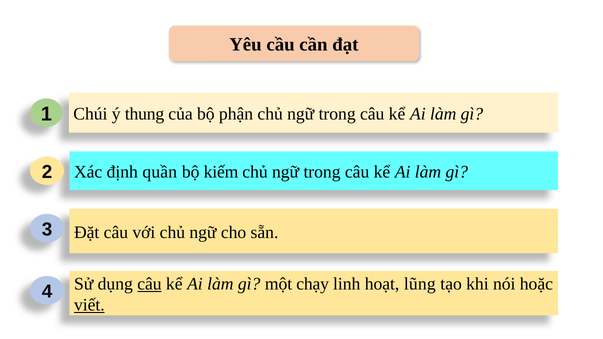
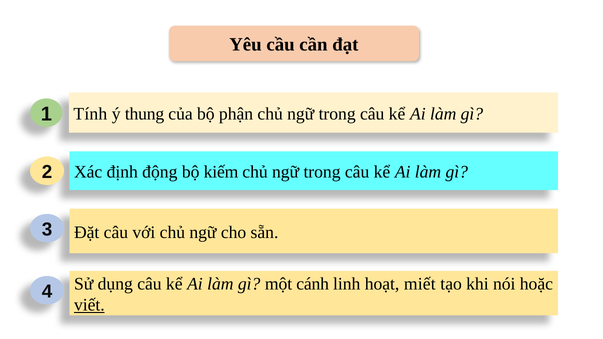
Chúi: Chúi -> Tính
quần: quần -> động
câu at (149, 284) underline: present -> none
chạy: chạy -> cánh
lũng: lũng -> miết
